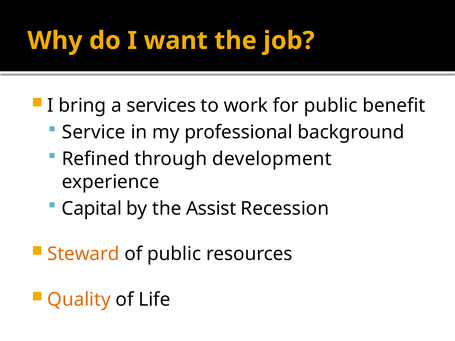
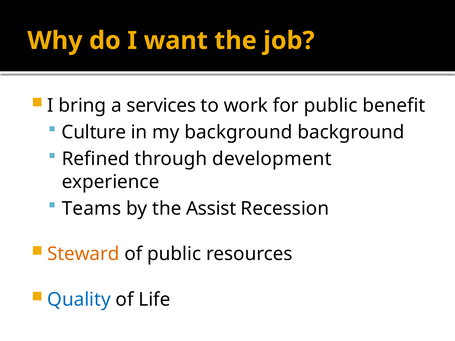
Service: Service -> Culture
my professional: professional -> background
Capital: Capital -> Teams
Quality colour: orange -> blue
